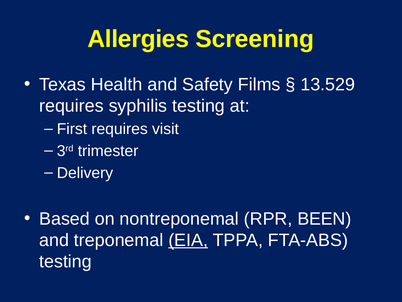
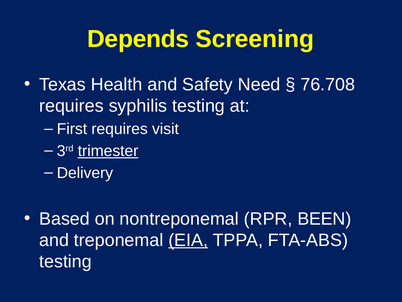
Allergies: Allergies -> Depends
Films: Films -> Need
13.529: 13.529 -> 76.708
trimester underline: none -> present
